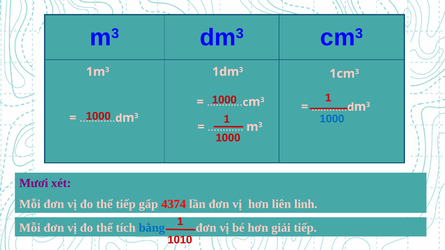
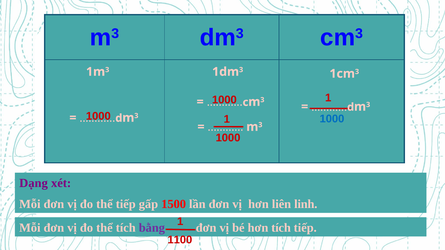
Mươi: Mươi -> Dạng
4374: 4374 -> 1500
bằng colour: blue -> purple
hơn giải: giải -> tích
1010: 1010 -> 1100
